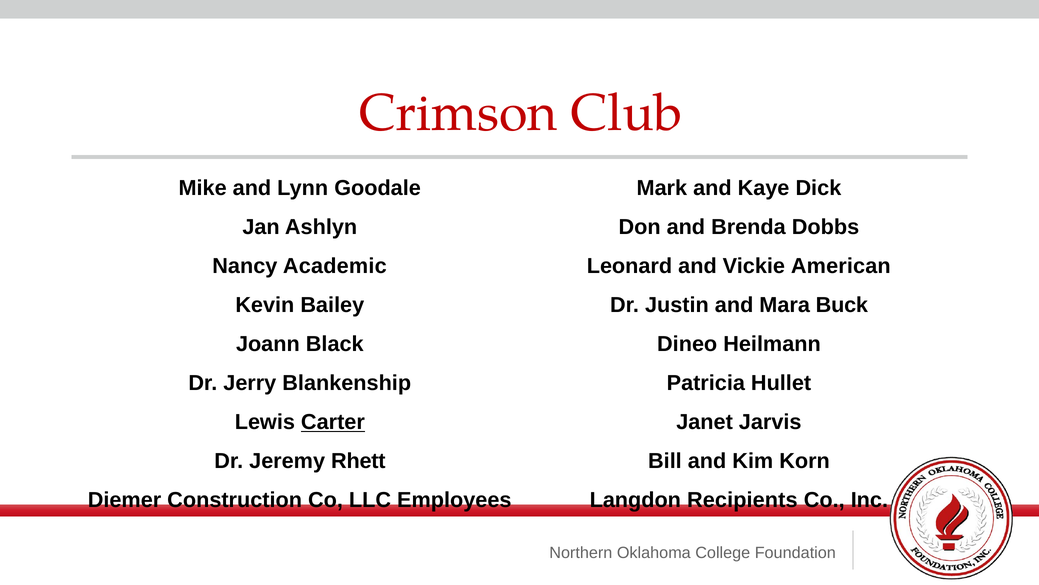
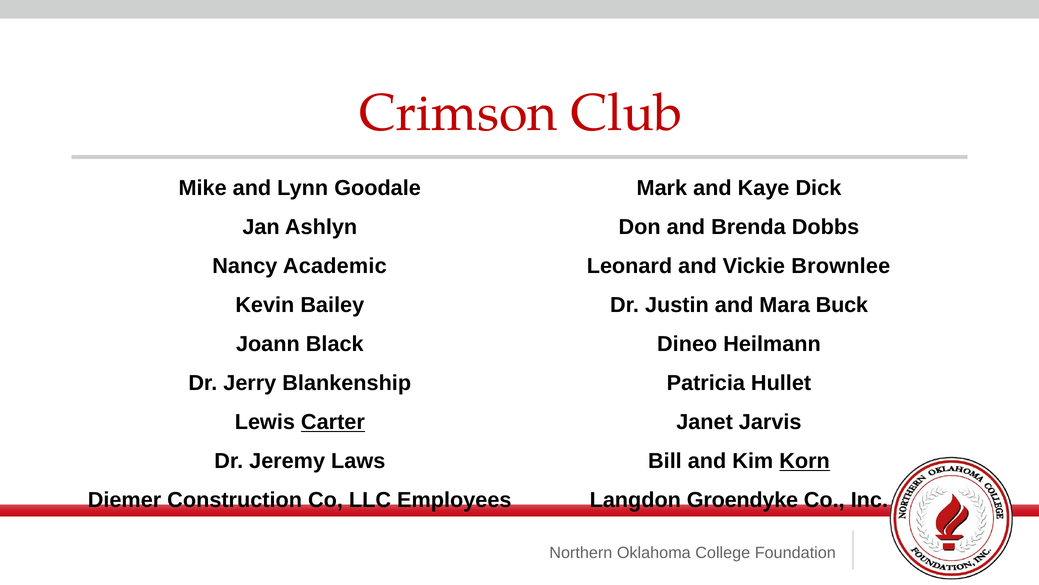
American: American -> Brownlee
Rhett: Rhett -> Laws
Korn underline: none -> present
Recipients: Recipients -> Groendyke
